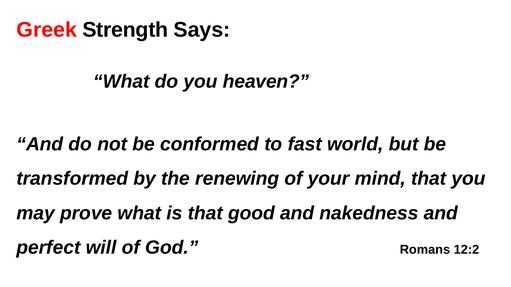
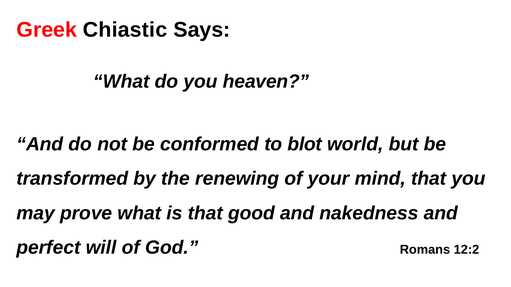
Strength: Strength -> Chiastic
fast: fast -> blot
